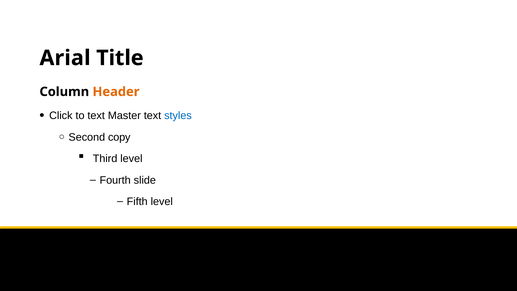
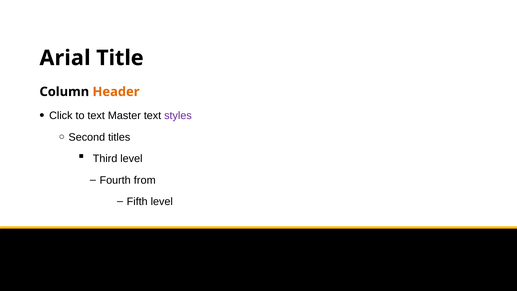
styles colour: blue -> purple
copy: copy -> titles
slide: slide -> from
